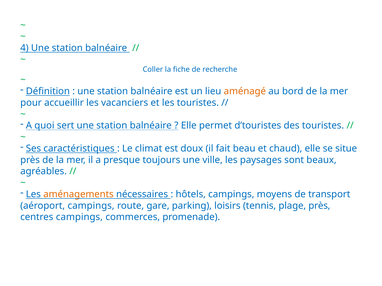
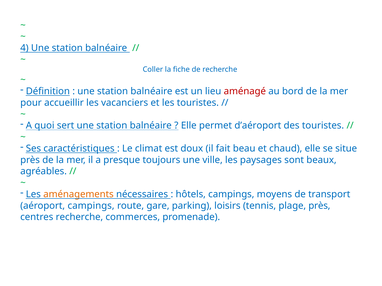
aménagé colour: orange -> red
d’touristes: d’touristes -> d’aéroport
centres campings: campings -> recherche
